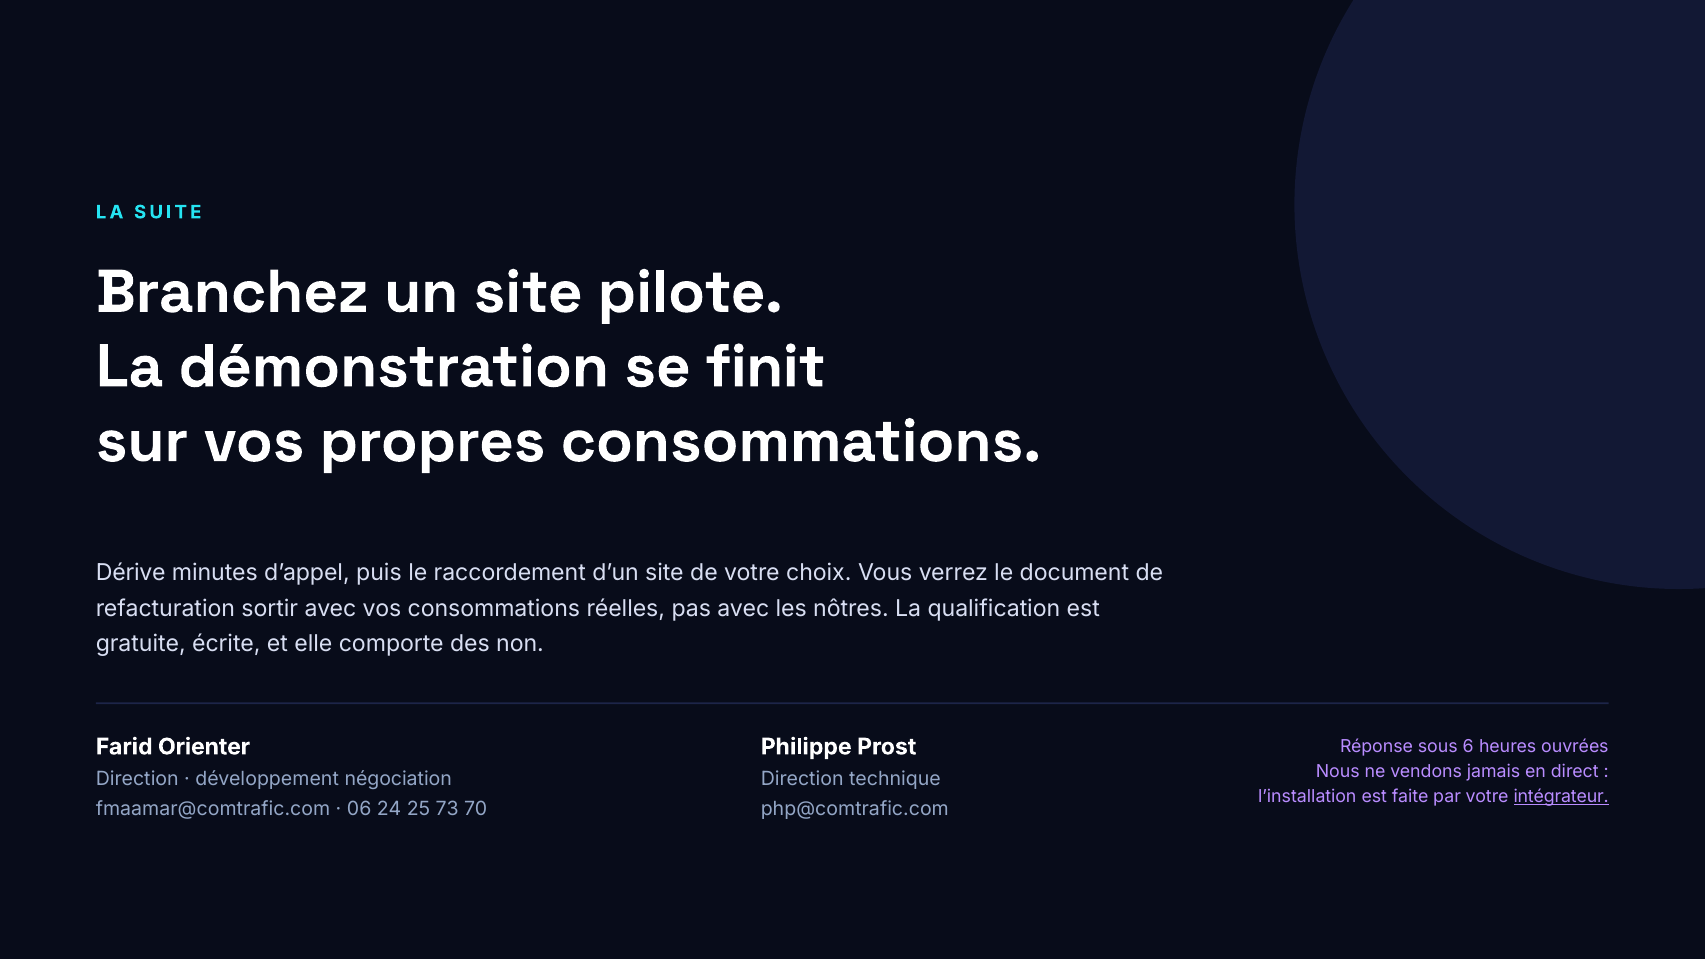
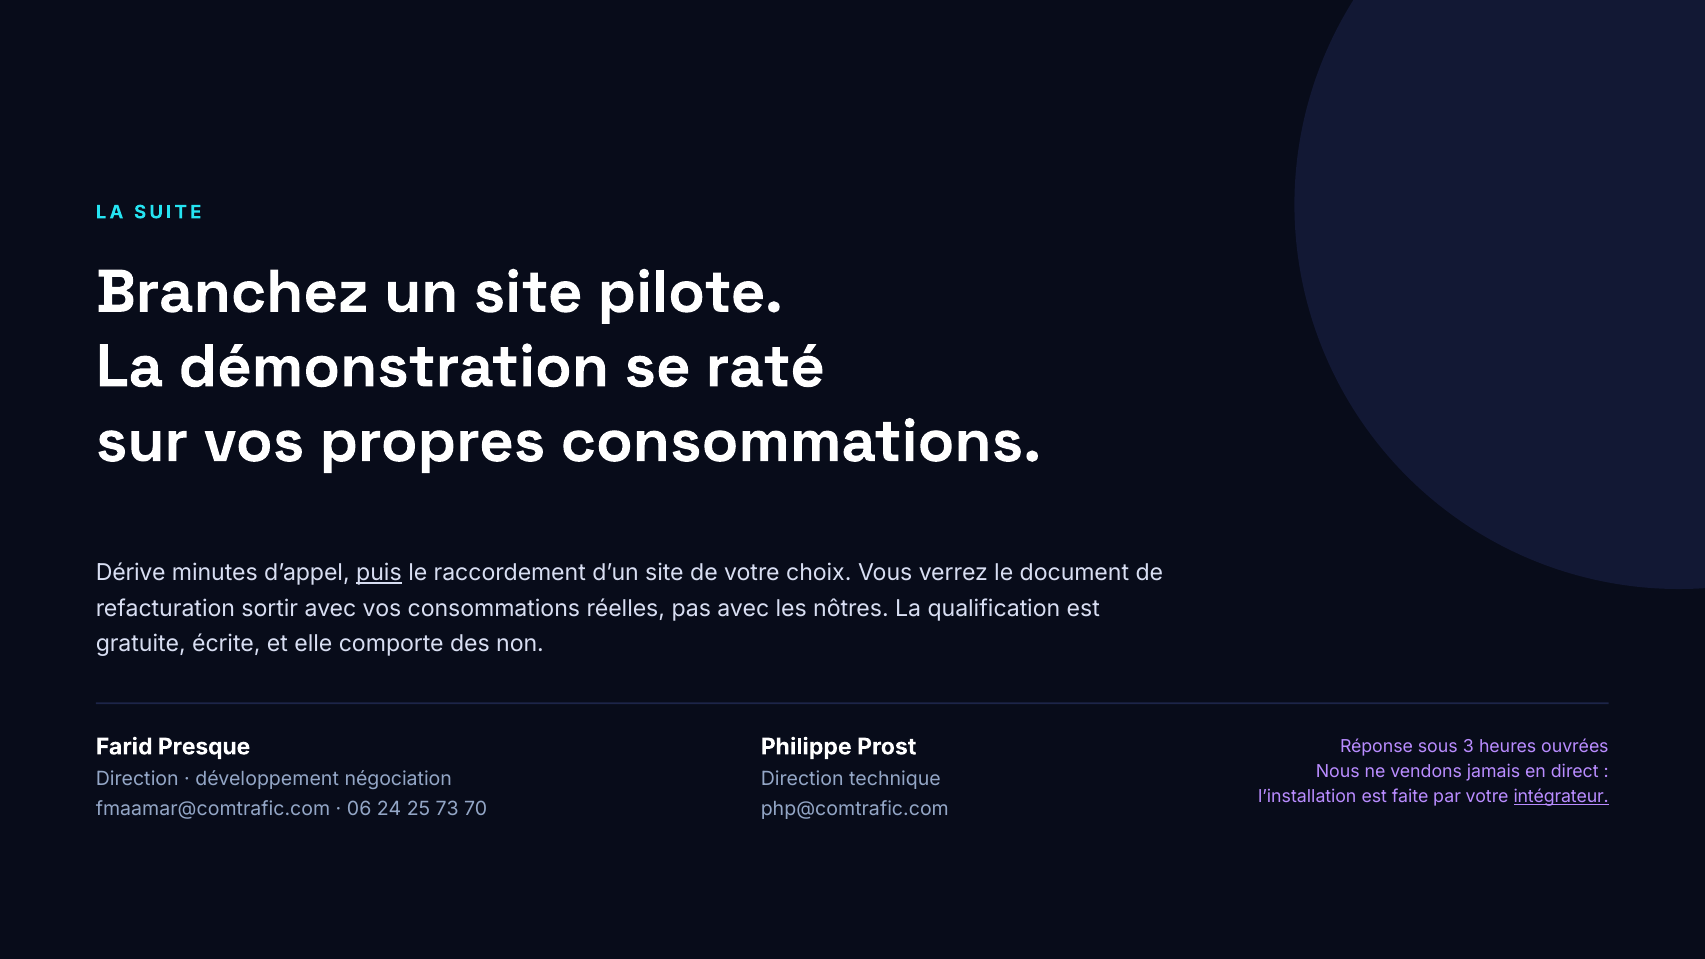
finit: finit -> raté
puis underline: none -> present
Orienter: Orienter -> Presque
6: 6 -> 3
